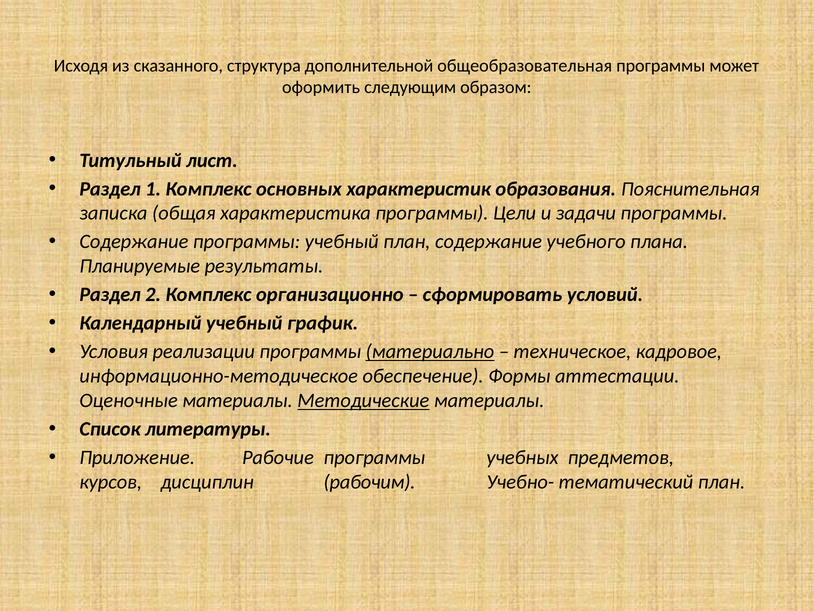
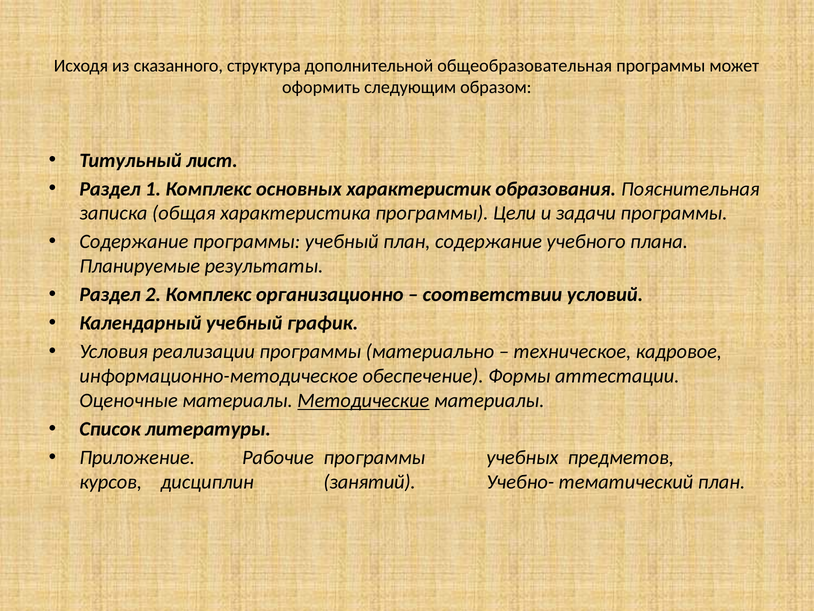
сформировать: сформировать -> соответствии
материально underline: present -> none
рабочим: рабочим -> занятий
